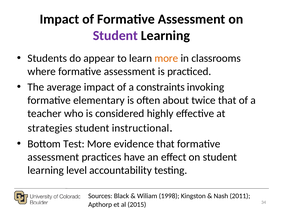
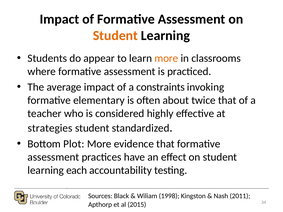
Student at (115, 36) colour: purple -> orange
instructional: instructional -> standardized
Test: Test -> Plot
level: level -> each
